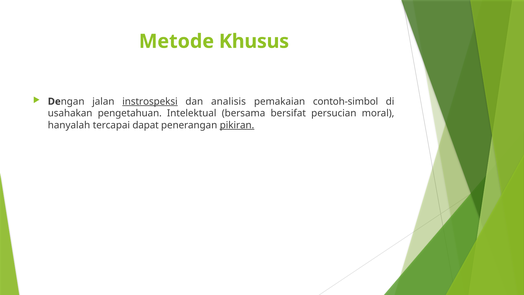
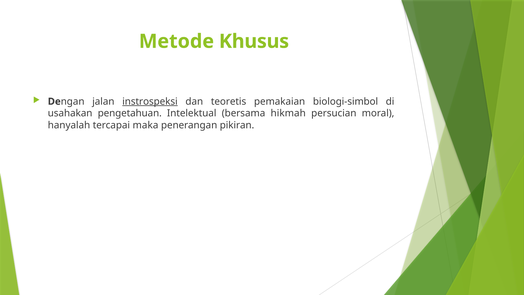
analisis: analisis -> teoretis
contoh-simbol: contoh-simbol -> biologi-simbol
bersifat: bersifat -> hikmah
dapat: dapat -> maka
pikiran underline: present -> none
